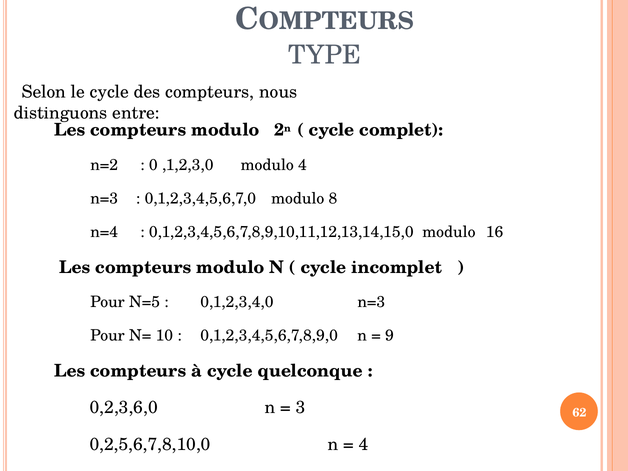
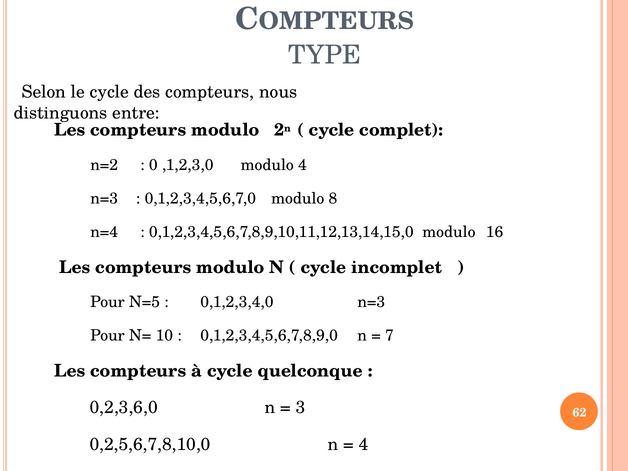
9: 9 -> 7
